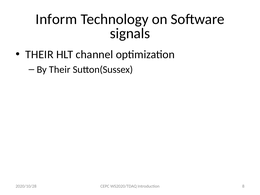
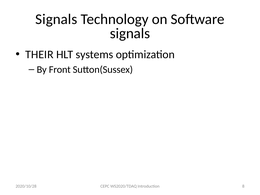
Inform at (56, 19): Inform -> Signals
channel: channel -> systems
By Their: Their -> Front
